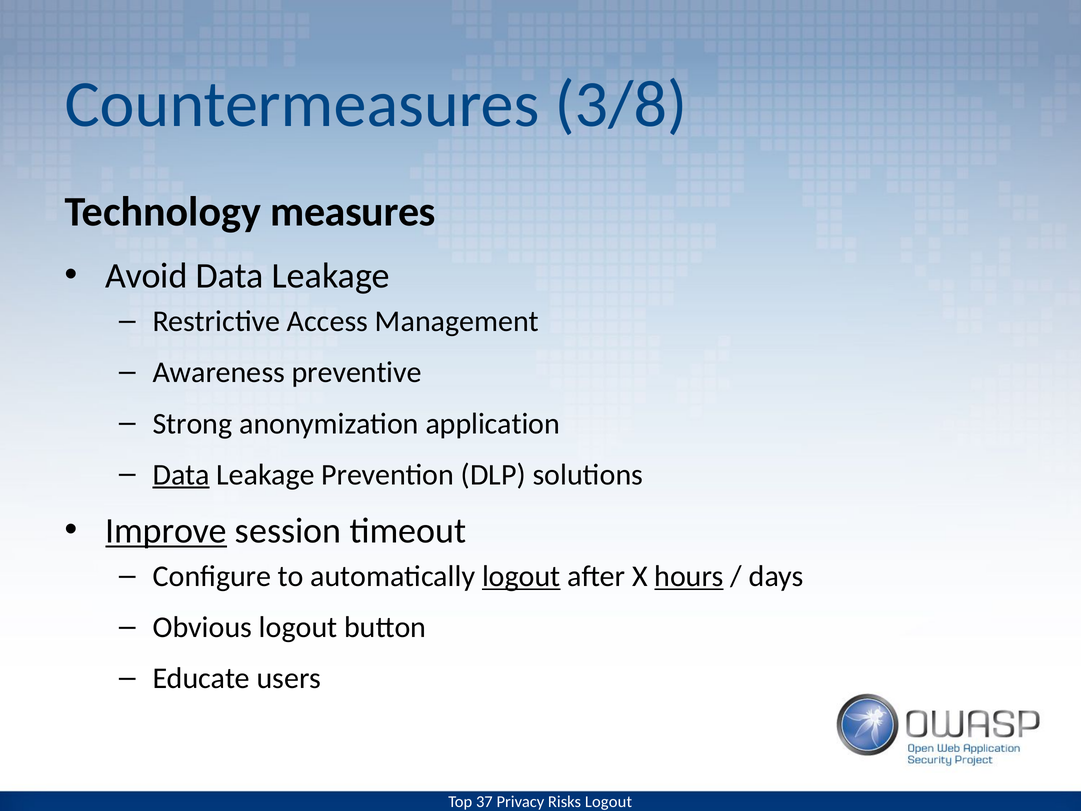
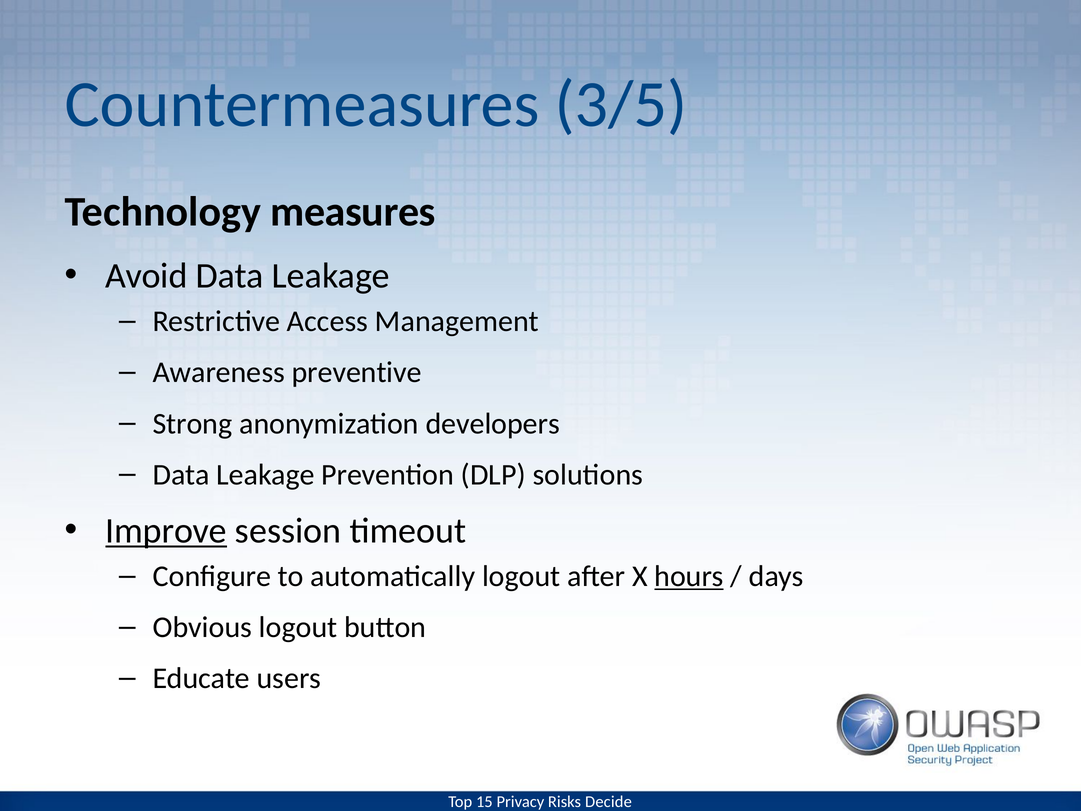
3/8: 3/8 -> 3/5
application: application -> developers
Data at (181, 475) underline: present -> none
logout at (521, 576) underline: present -> none
37: 37 -> 15
Risks Logout: Logout -> Decide
